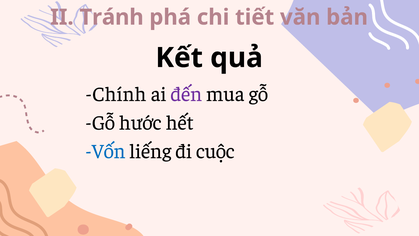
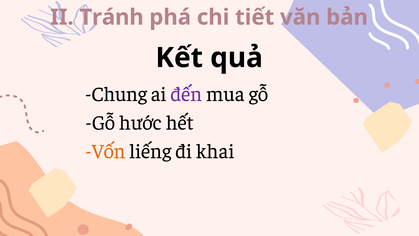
Chính: Chính -> Chung
Vốn colour: blue -> orange
cuộc: cuộc -> khai
